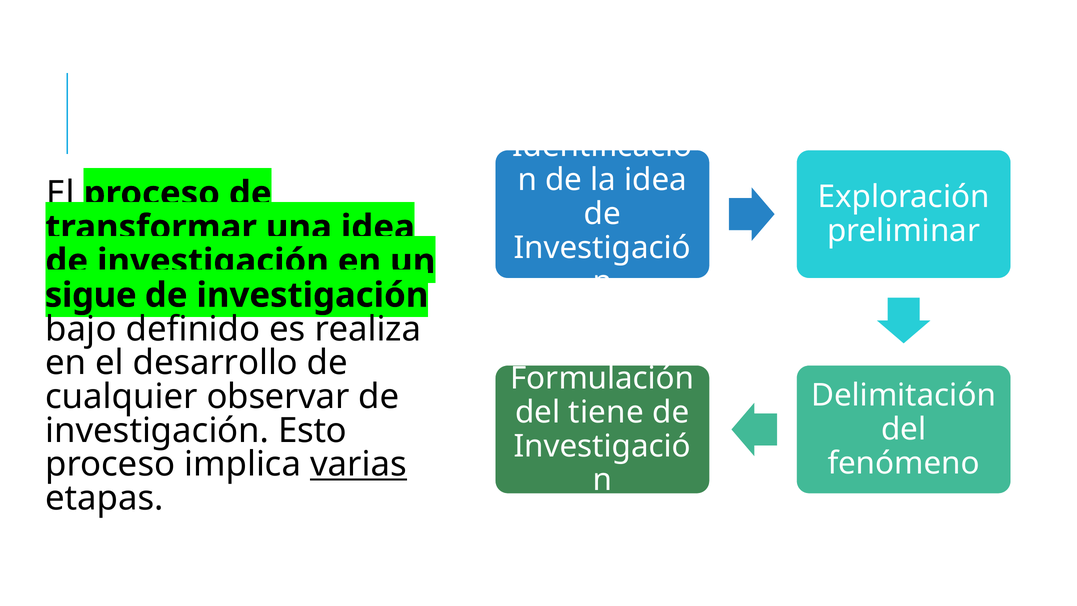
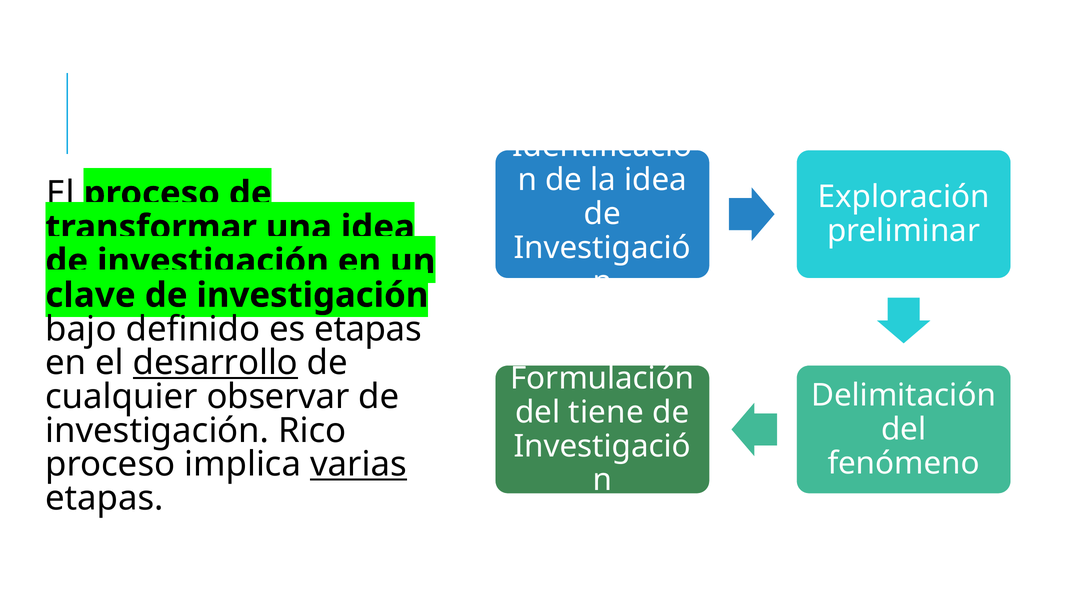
sigue: sigue -> clave
es realiza: realiza -> etapas
desarrollo underline: none -> present
Esto: Esto -> Rico
